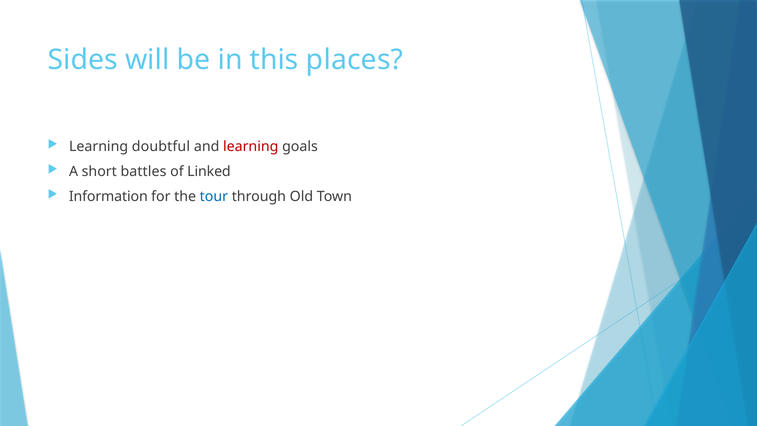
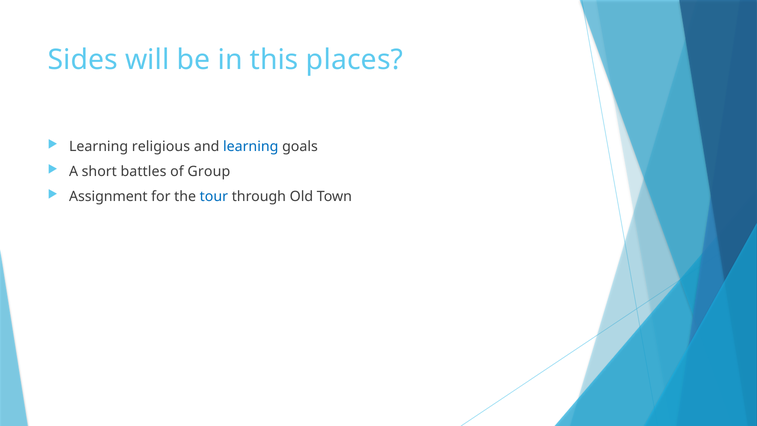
doubtful: doubtful -> religious
learning at (251, 147) colour: red -> blue
Linked: Linked -> Group
Information: Information -> Assignment
